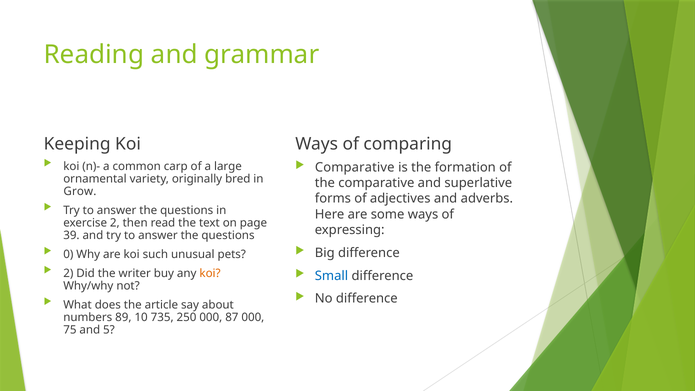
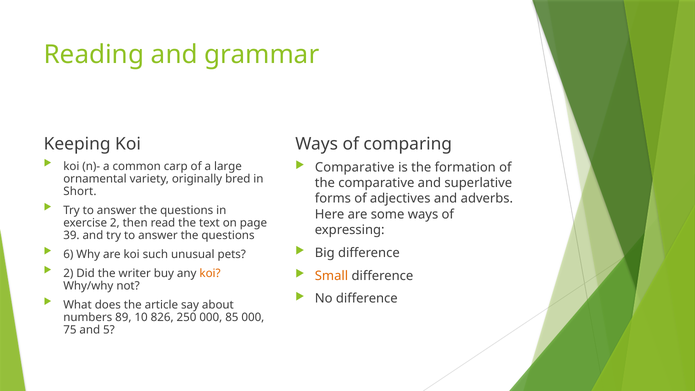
Grow: Grow -> Short
0: 0 -> 6
Small colour: blue -> orange
735: 735 -> 826
87: 87 -> 85
